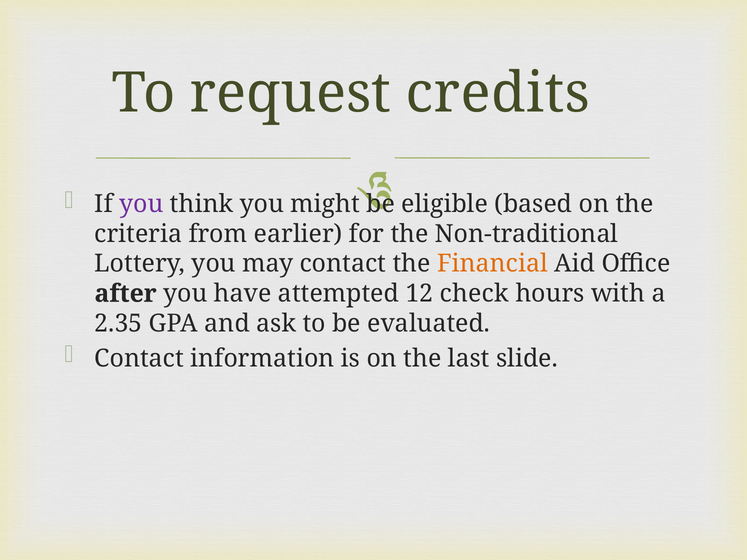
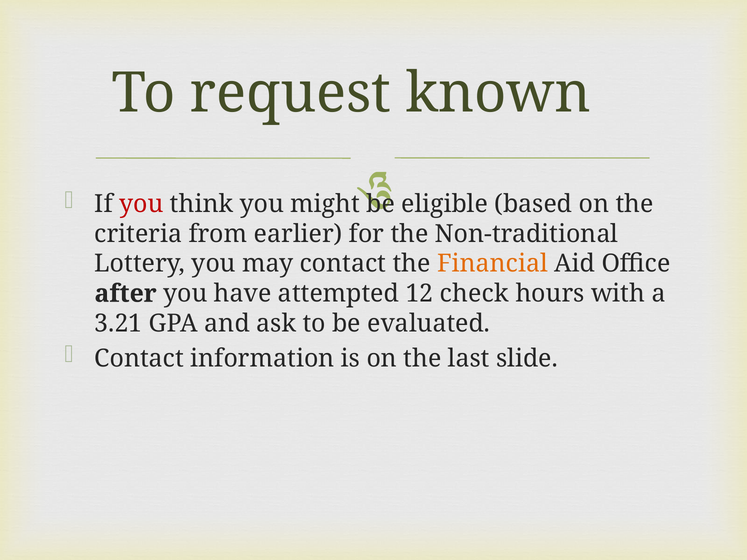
credits: credits -> known
you at (141, 204) colour: purple -> red
2.35: 2.35 -> 3.21
